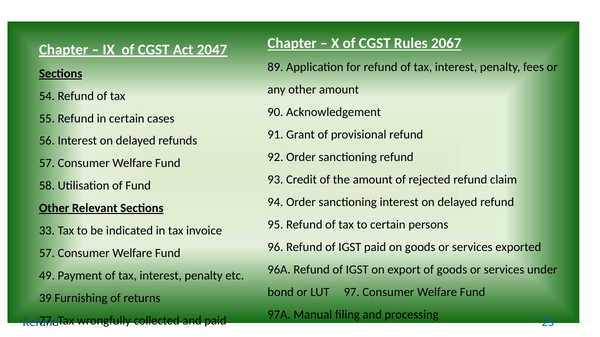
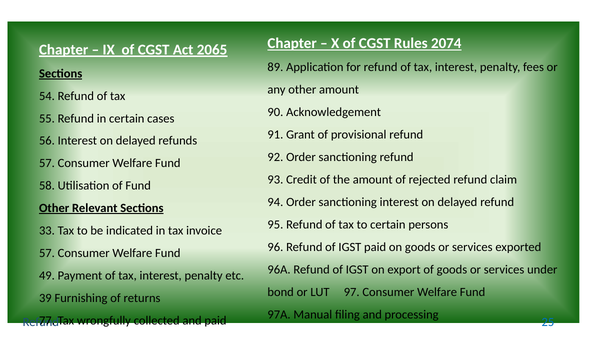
2067: 2067 -> 2074
2047: 2047 -> 2065
